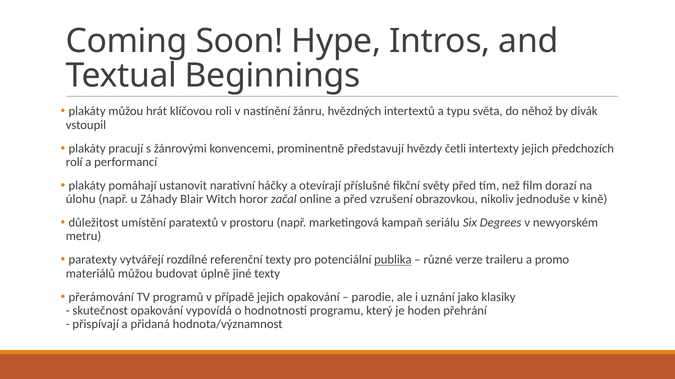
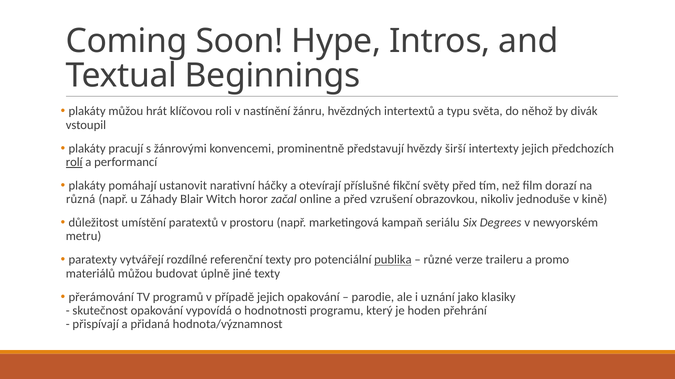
četli: četli -> širší
rolí underline: none -> present
úlohu: úlohu -> různá
